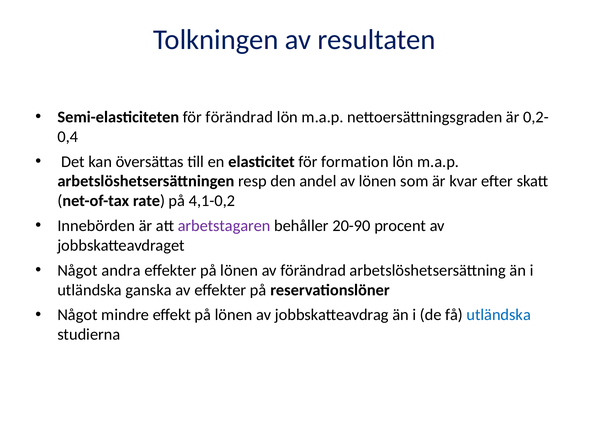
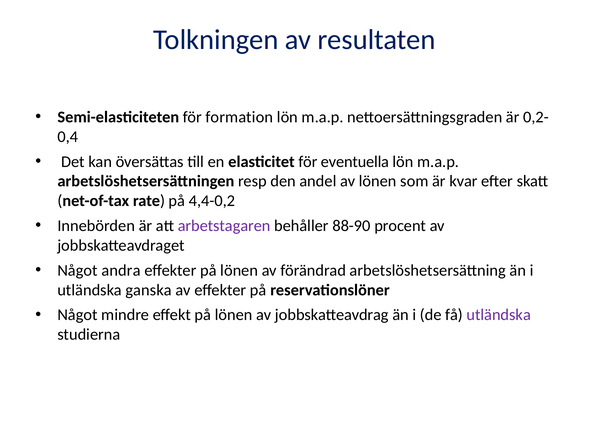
för förändrad: förändrad -> formation
formation: formation -> eventuella
4,1-0,2: 4,1-0,2 -> 4,4-0,2
20-90: 20-90 -> 88-90
utländska at (499, 315) colour: blue -> purple
